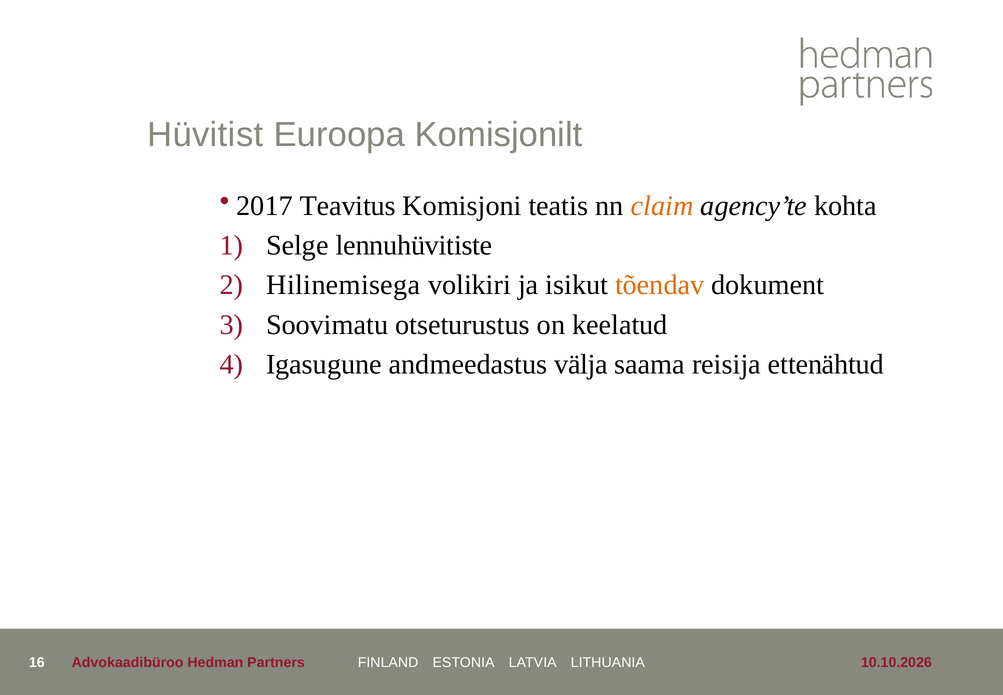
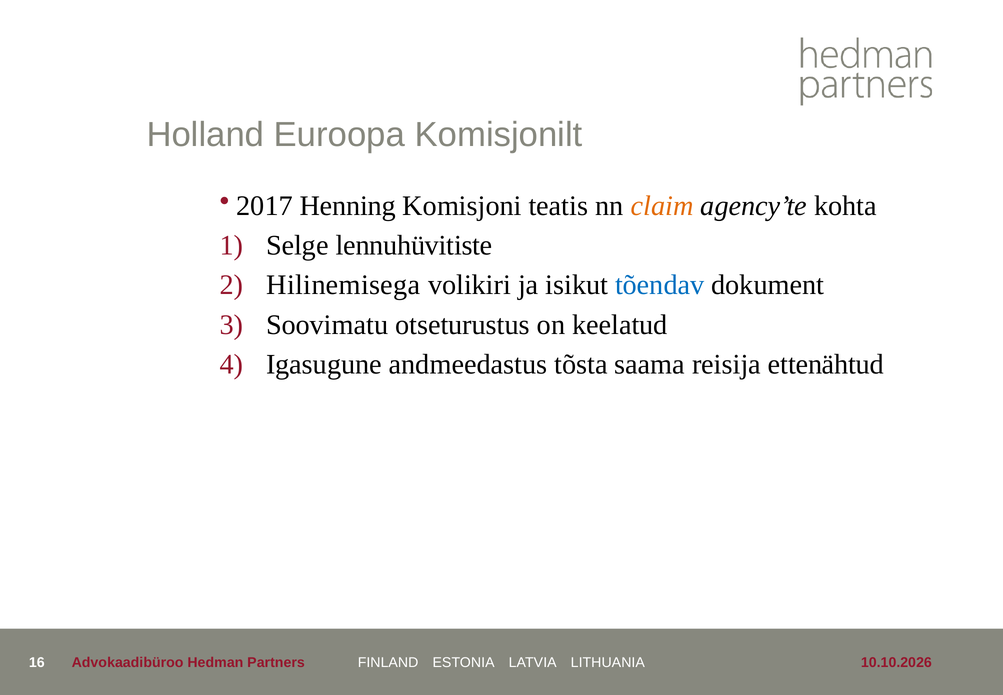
Hüvitist: Hüvitist -> Holland
Teavitus: Teavitus -> Henning
tõendav colour: orange -> blue
välja: välja -> tõsta
